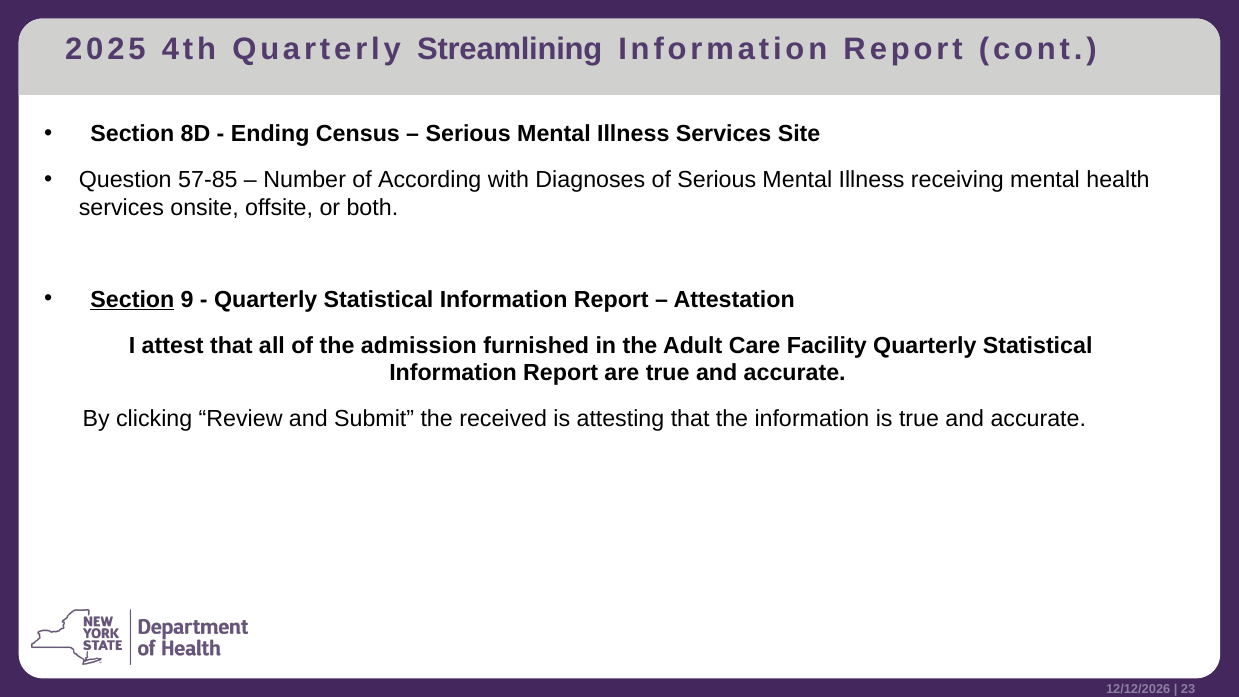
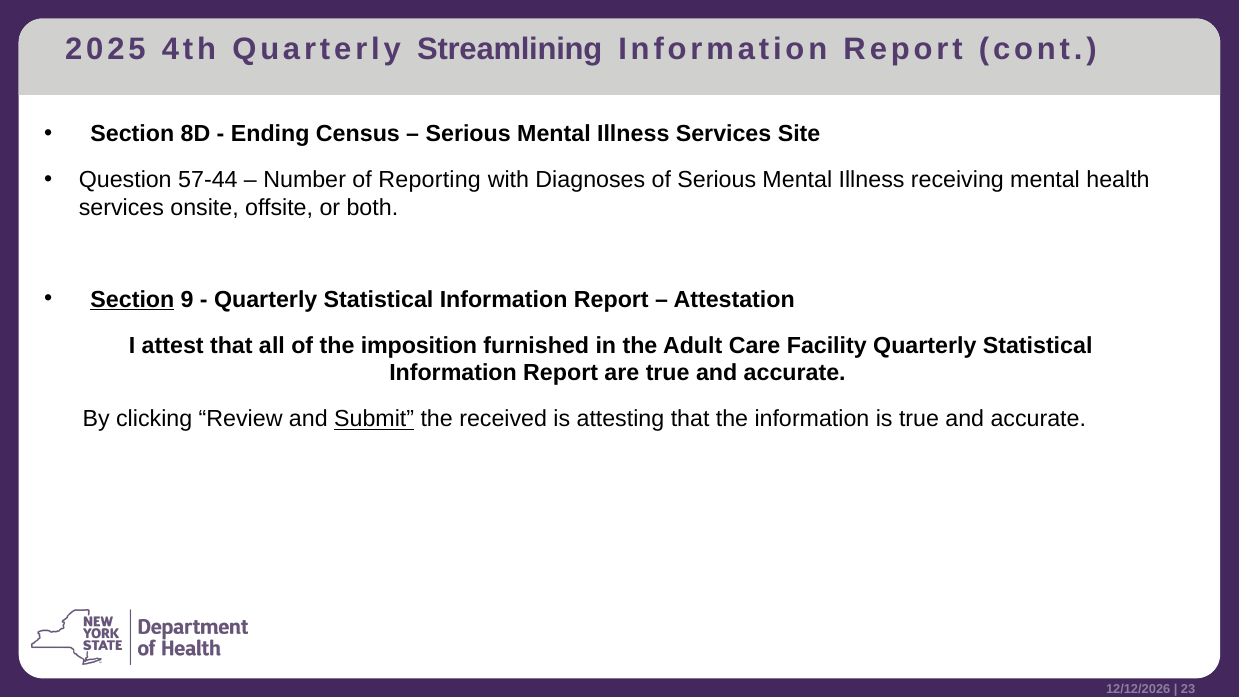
57-85: 57-85 -> 57-44
According: According -> Reporting
admission: admission -> imposition
Submit underline: none -> present
